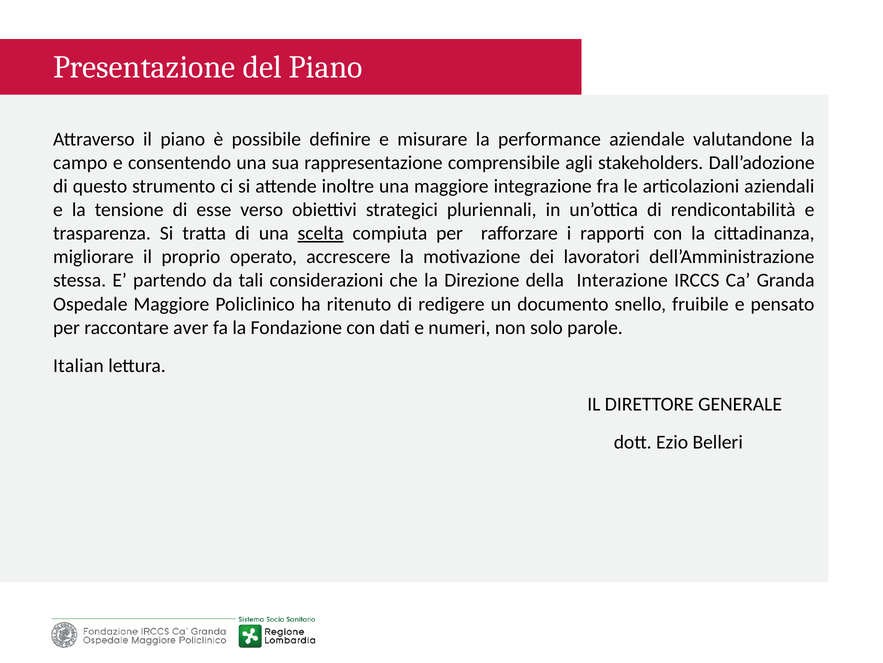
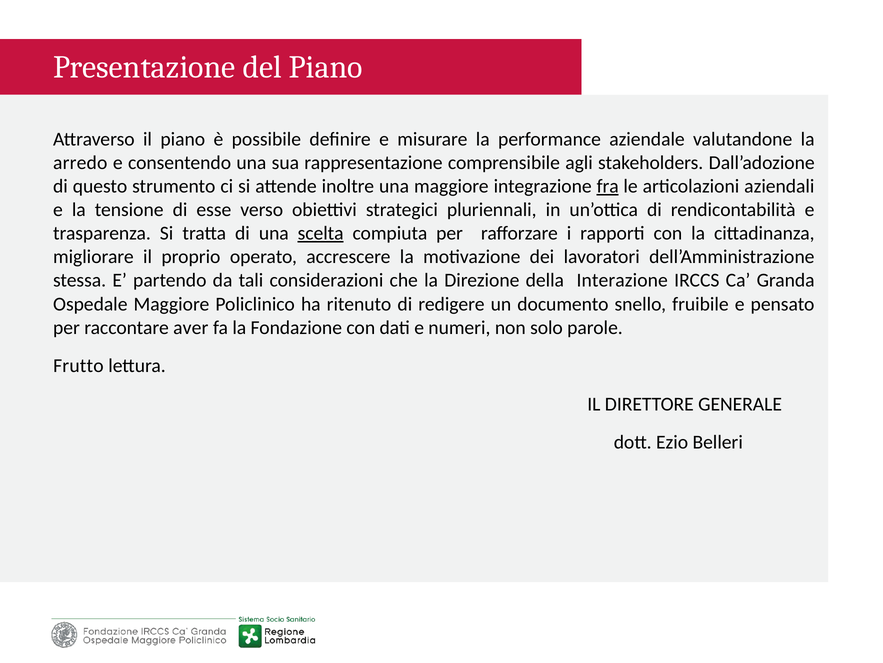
campo: campo -> arredo
fra underline: none -> present
Italian: Italian -> Frutto
